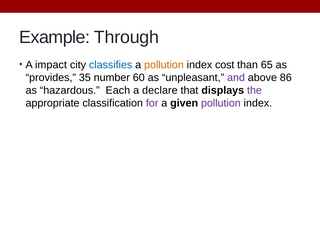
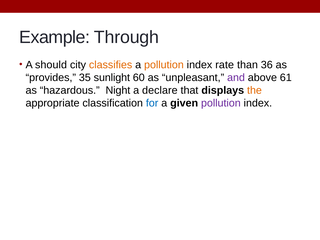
impact: impact -> should
classifies colour: blue -> orange
cost: cost -> rate
65: 65 -> 36
number: number -> sunlight
86: 86 -> 61
Each: Each -> Night
the colour: purple -> orange
for colour: purple -> blue
